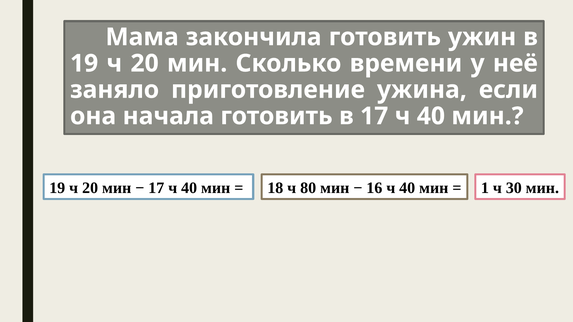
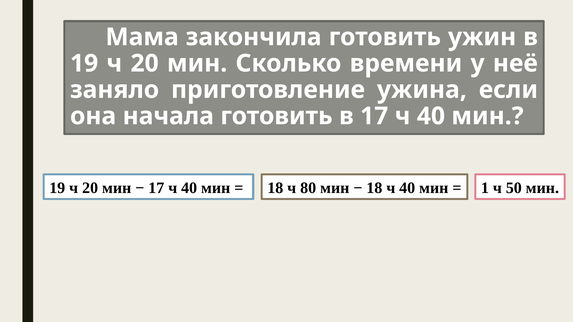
16 at (374, 188): 16 -> 18
30: 30 -> 50
